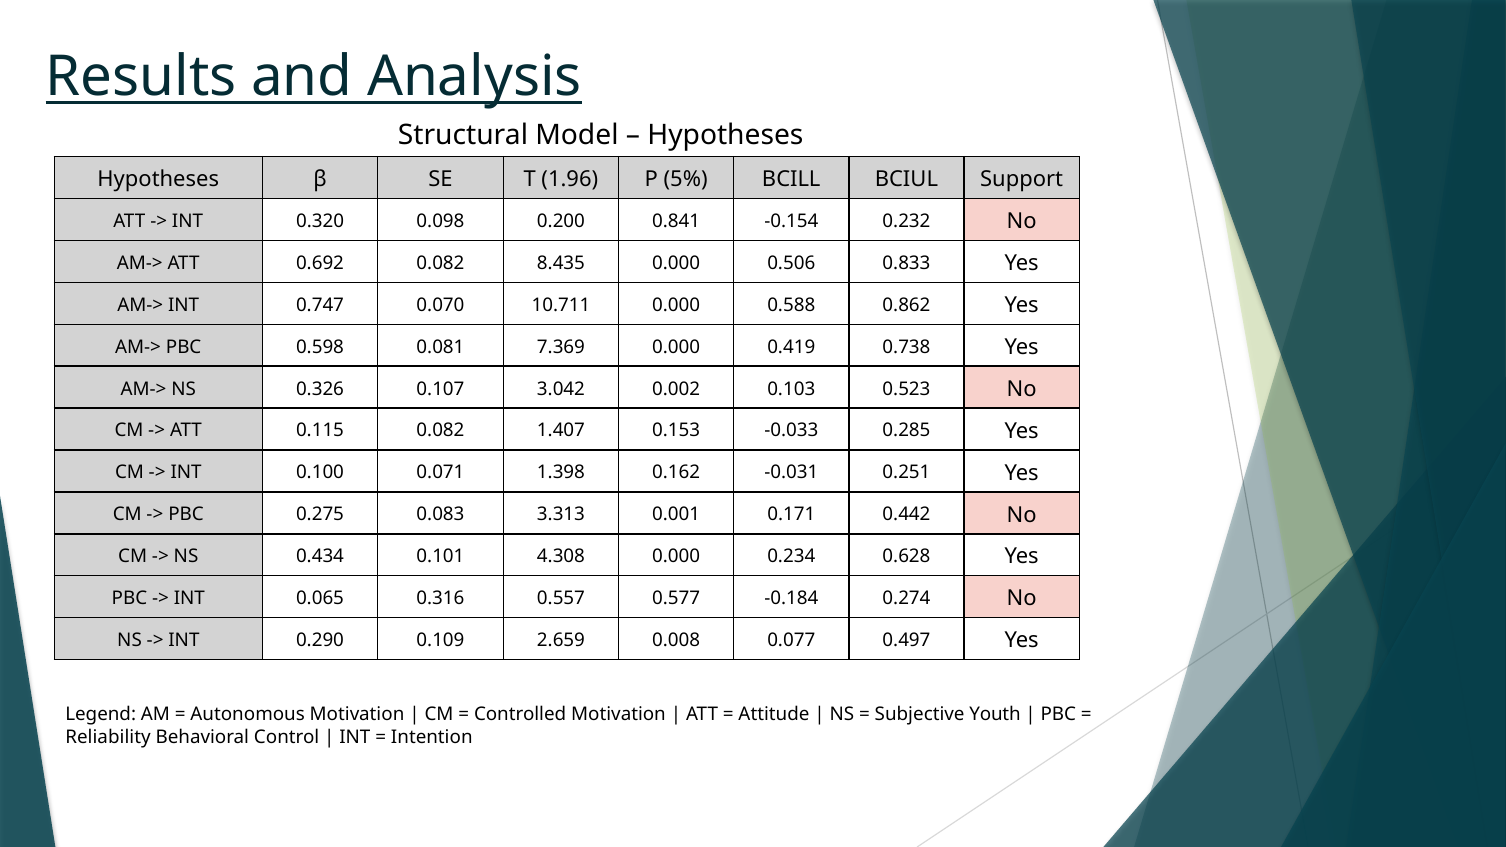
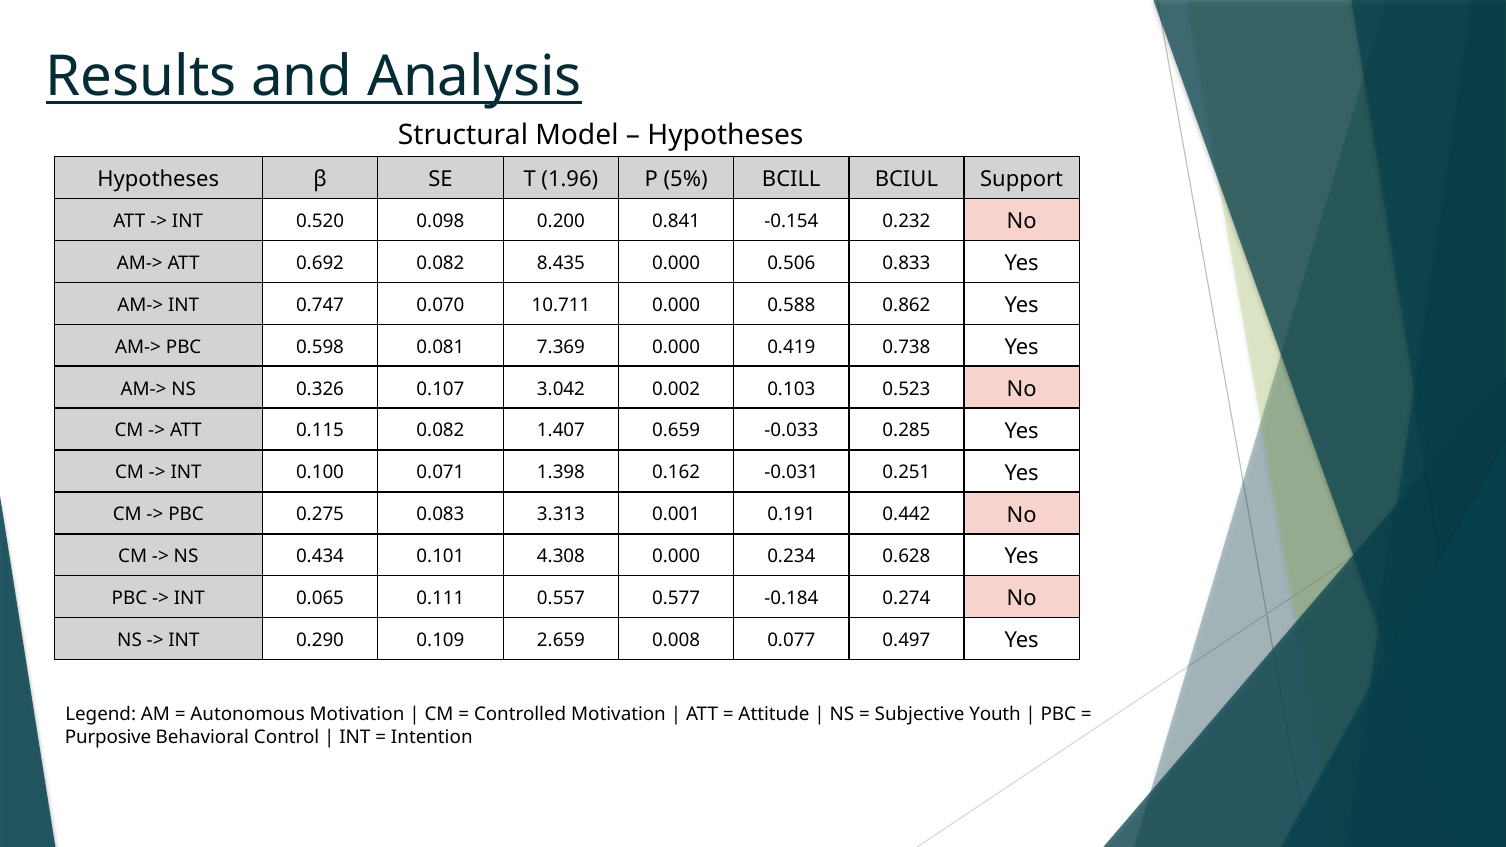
0.320: 0.320 -> 0.520
0.153: 0.153 -> 0.659
0.171: 0.171 -> 0.191
0.316: 0.316 -> 0.111
Reliability: Reliability -> Purposive
